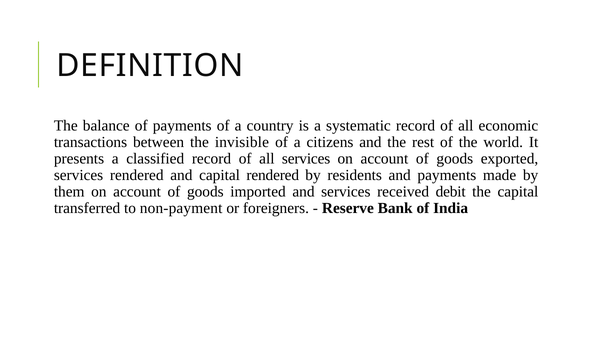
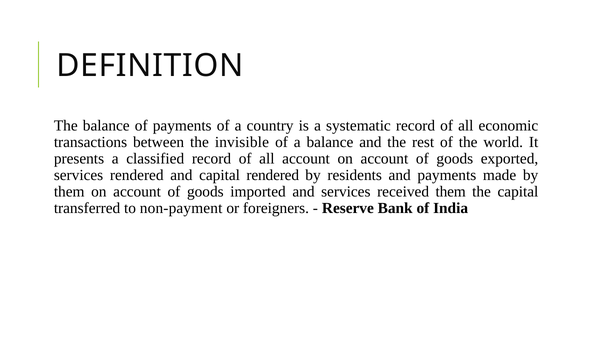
a citizens: citizens -> balance
all services: services -> account
received debit: debit -> them
